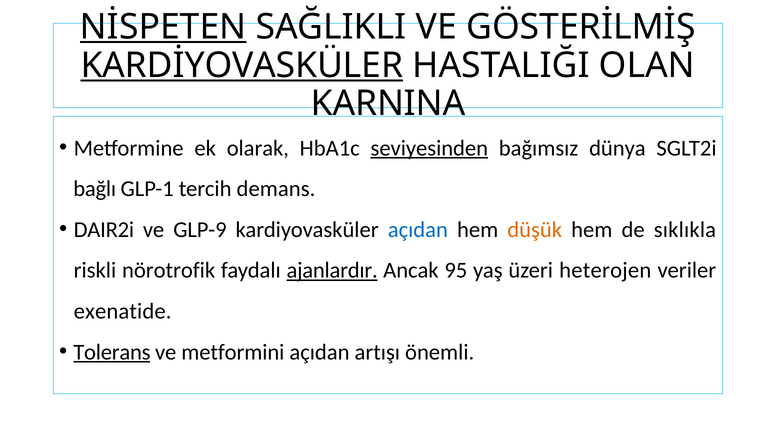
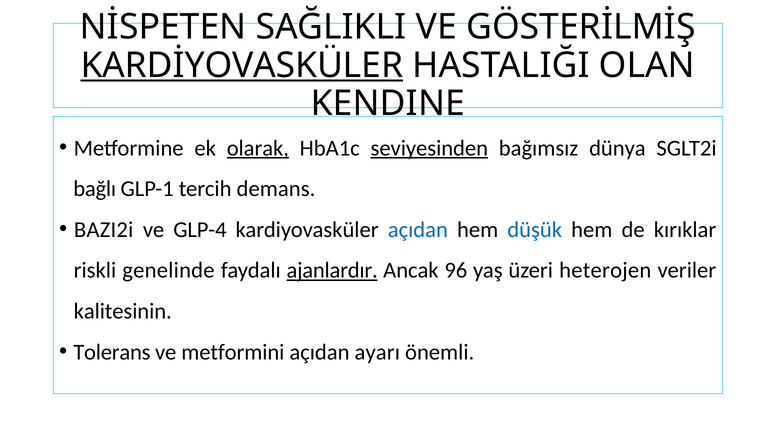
NİSPETEN underline: present -> none
KARNINA: KARNINA -> KENDINE
olarak underline: none -> present
DAIR2i: DAIR2i -> BAZI2i
GLP-9: GLP-9 -> GLP-4
düşük colour: orange -> blue
sıklıkla: sıklıkla -> kırıklar
nörotrofik: nörotrofik -> genelinde
95: 95 -> 96
exenatide: exenatide -> kalitesinin
Tolerans underline: present -> none
artışı: artışı -> ayarı
